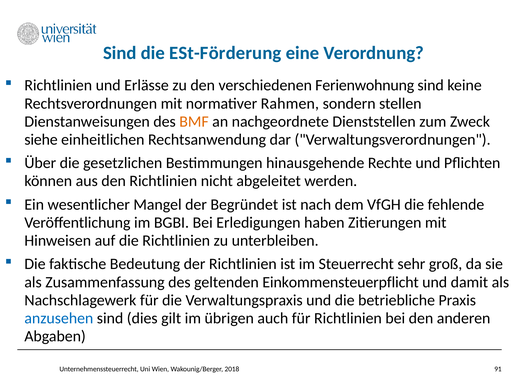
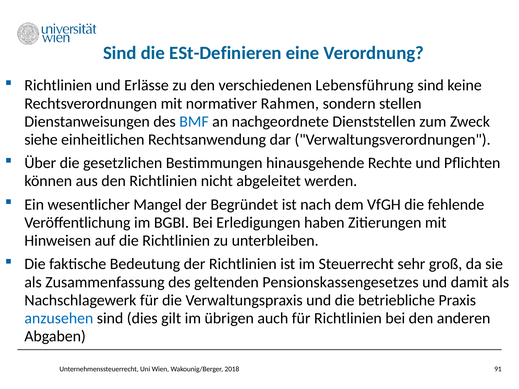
ESt-Förderung: ESt-Förderung -> ESt-Definieren
Ferienwohnung: Ferienwohnung -> Lebensführung
BMF colour: orange -> blue
Einkommensteuerpflicht: Einkommensteuerpflicht -> Pensionskassengesetzes
